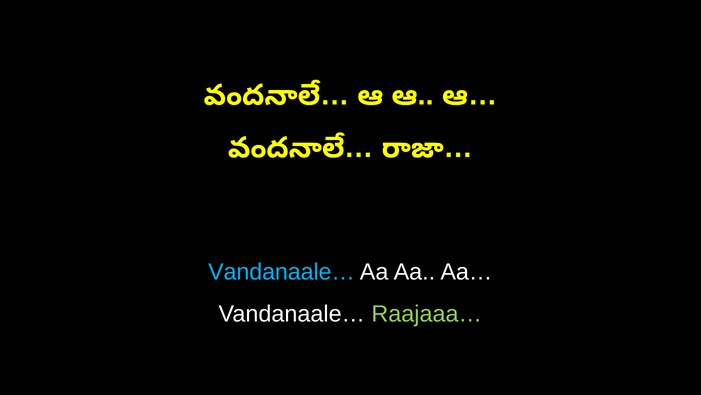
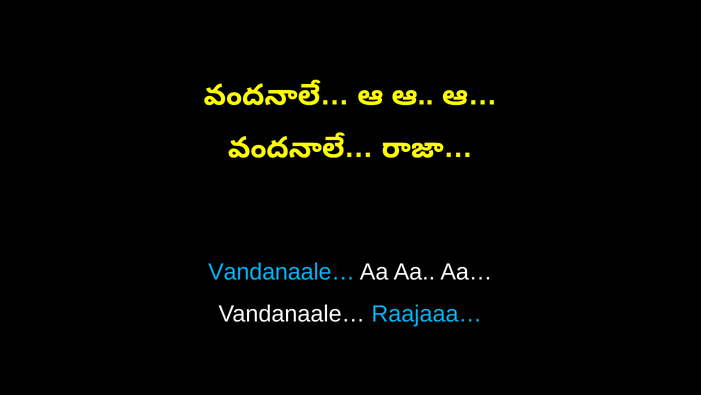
Raajaaa… colour: light green -> light blue
